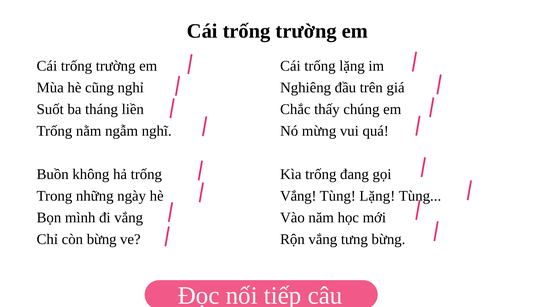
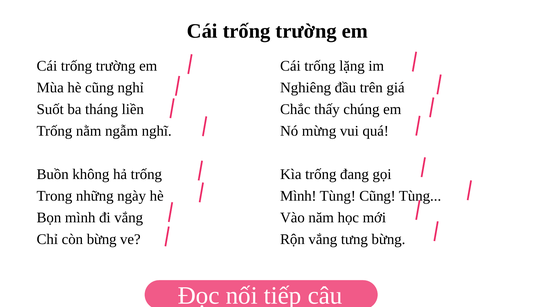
Vắng at (298, 196): Vắng -> Mình
Tùng Lặng: Lặng -> Cũng
